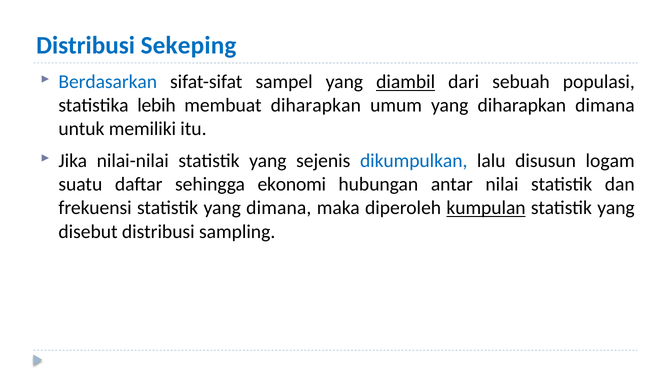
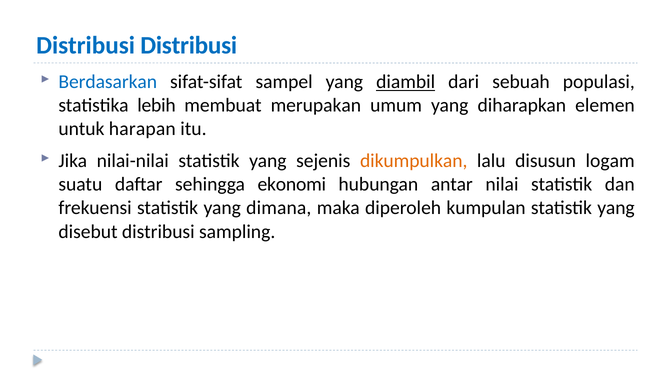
Distribusi Sekeping: Sekeping -> Distribusi
membuat diharapkan: diharapkan -> merupakan
diharapkan dimana: dimana -> elemen
memiliki: memiliki -> harapan
dikumpulkan colour: blue -> orange
kumpulan underline: present -> none
